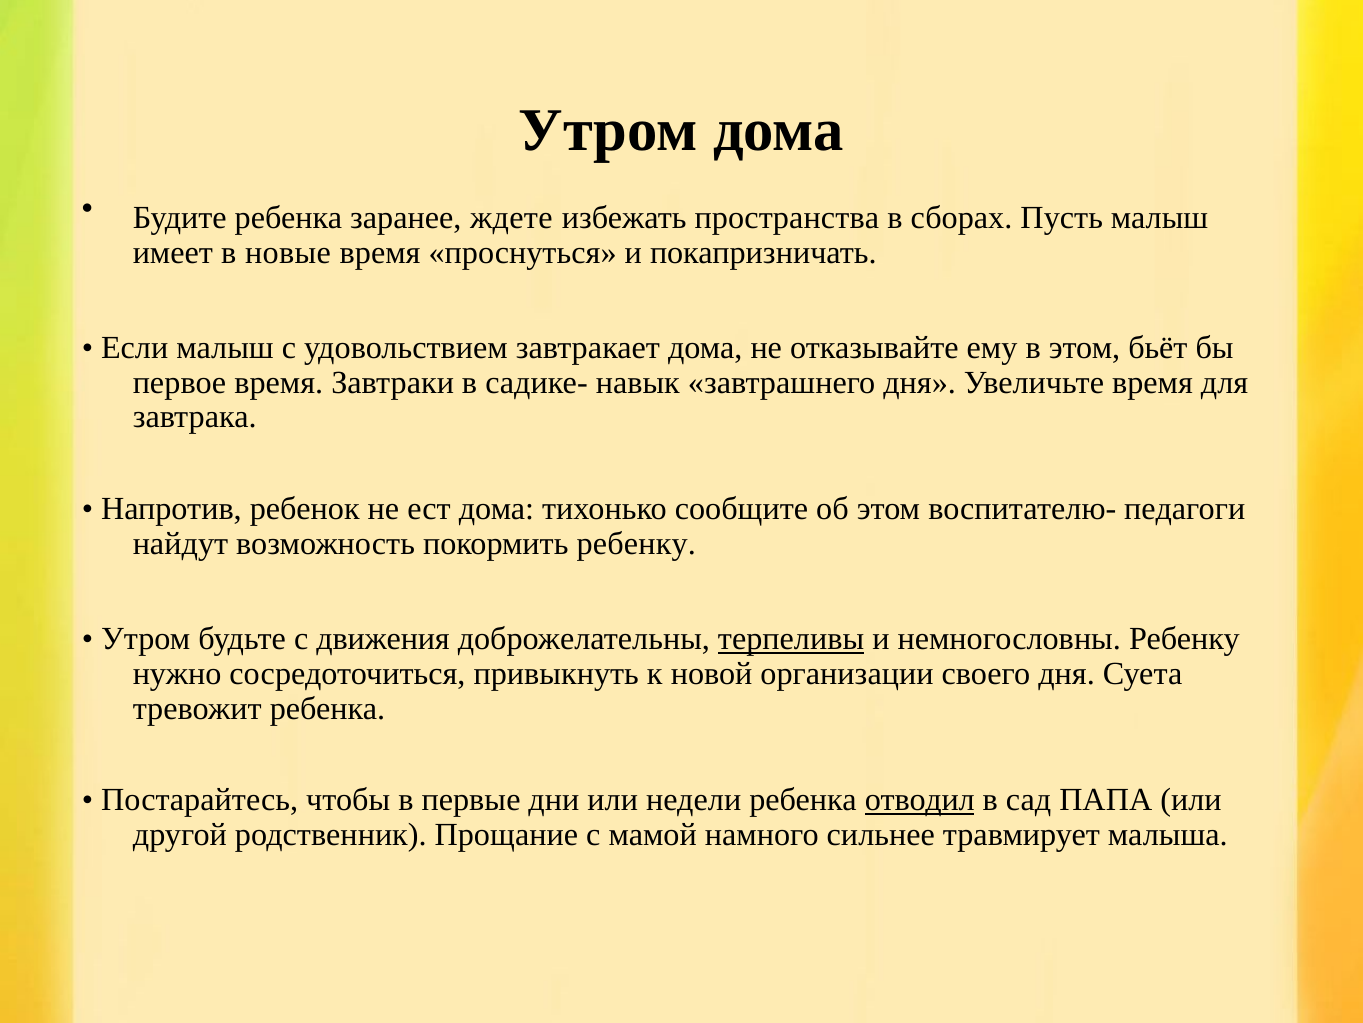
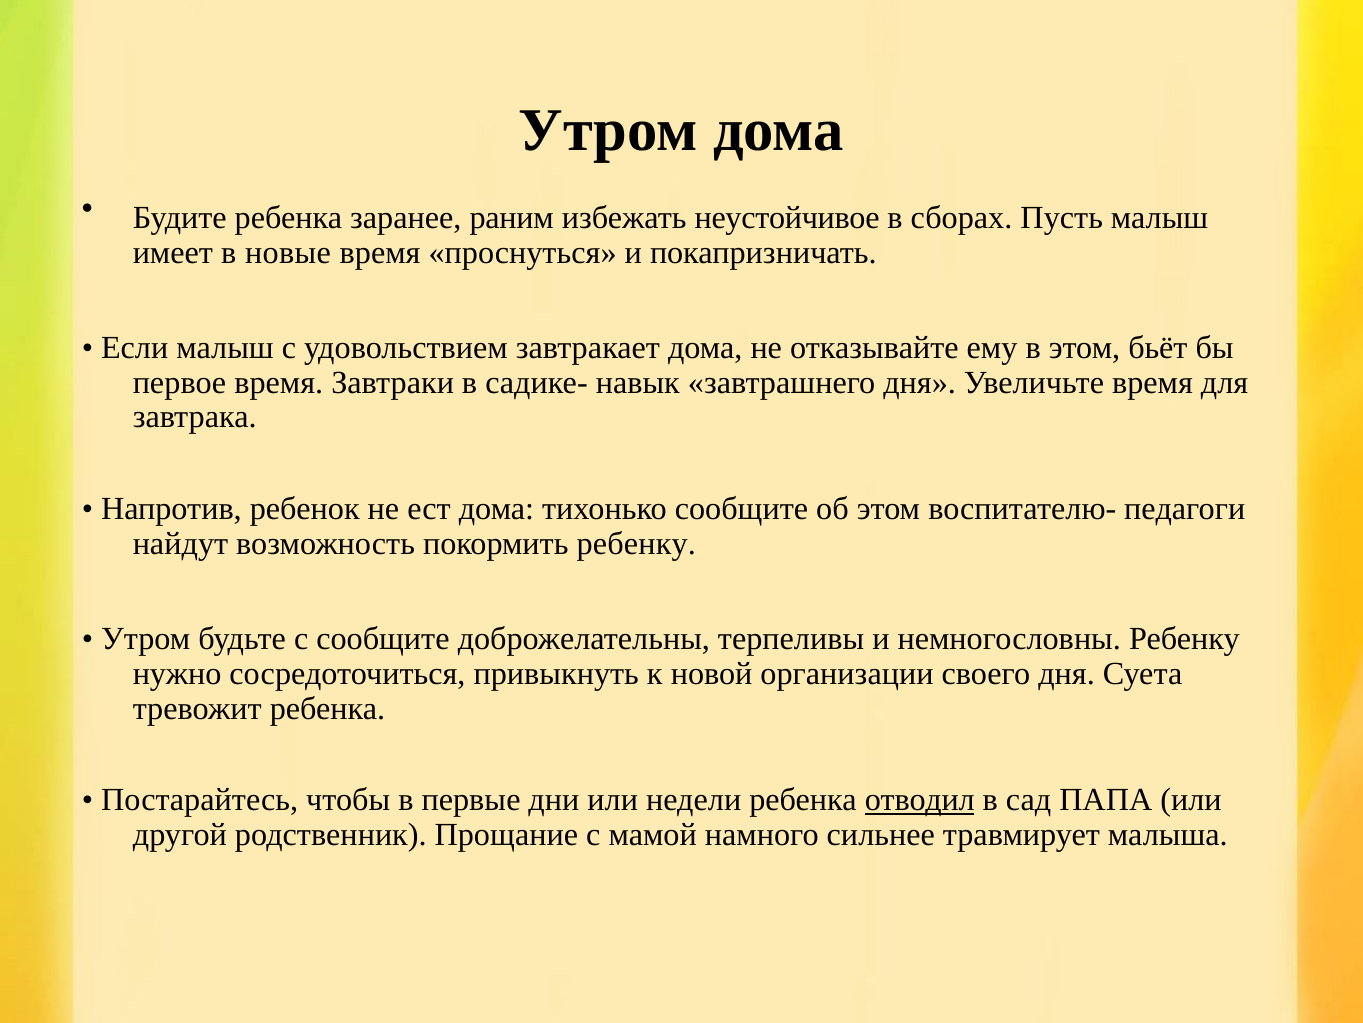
ждете: ждете -> раним
пространства: пространства -> неустойчивое
с движения: движения -> сообщите
терпеливы underline: present -> none
